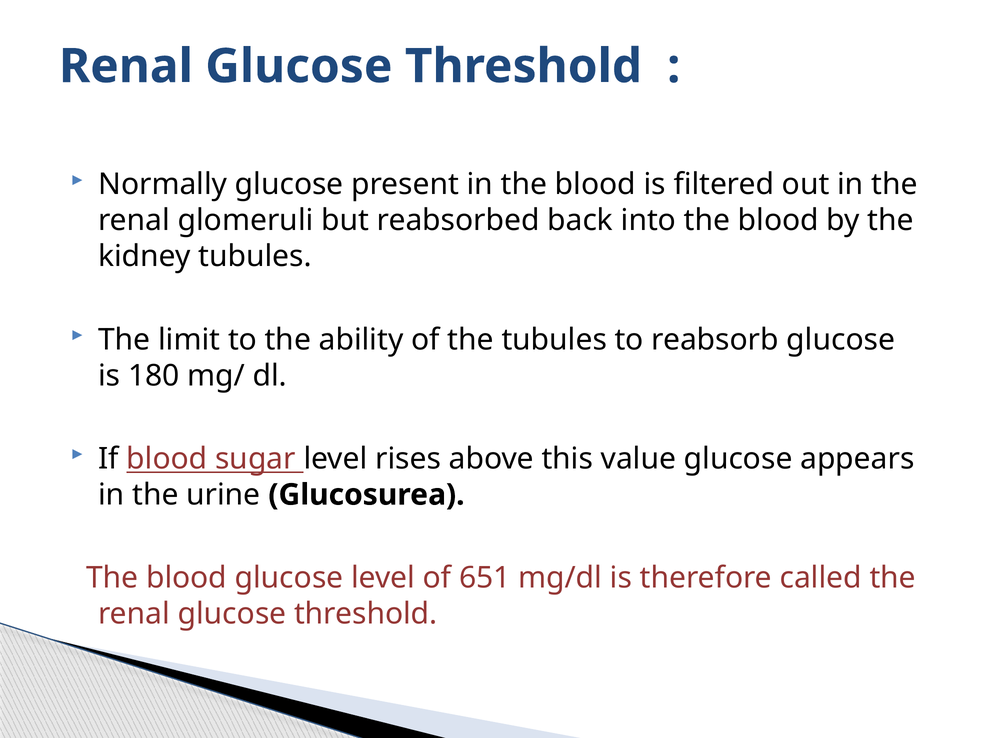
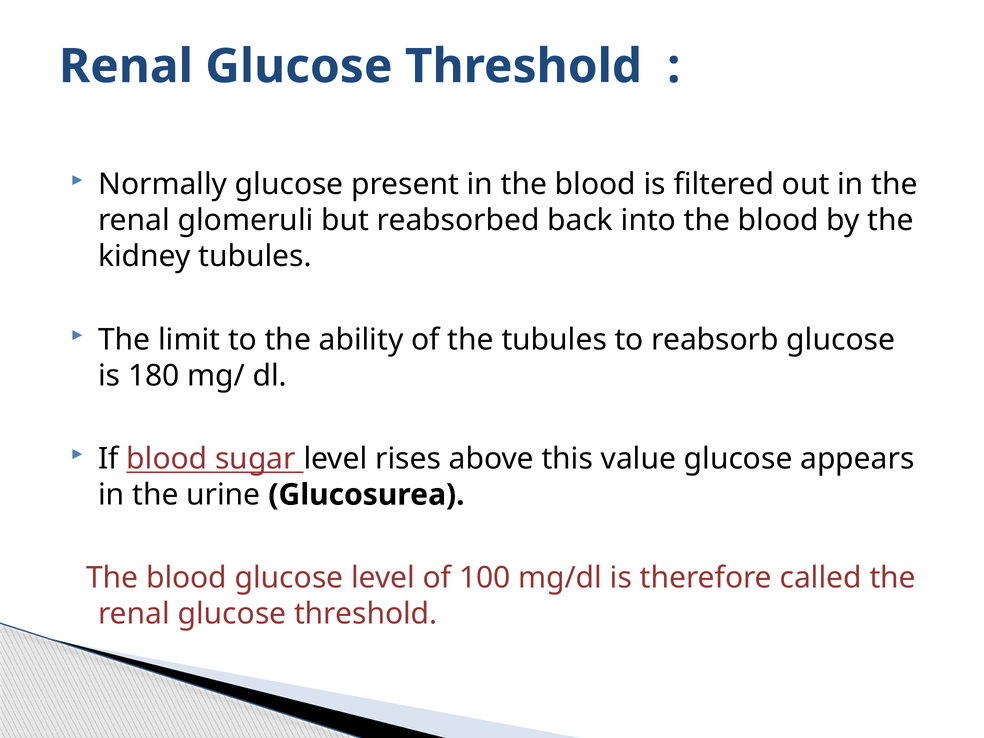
651: 651 -> 100
